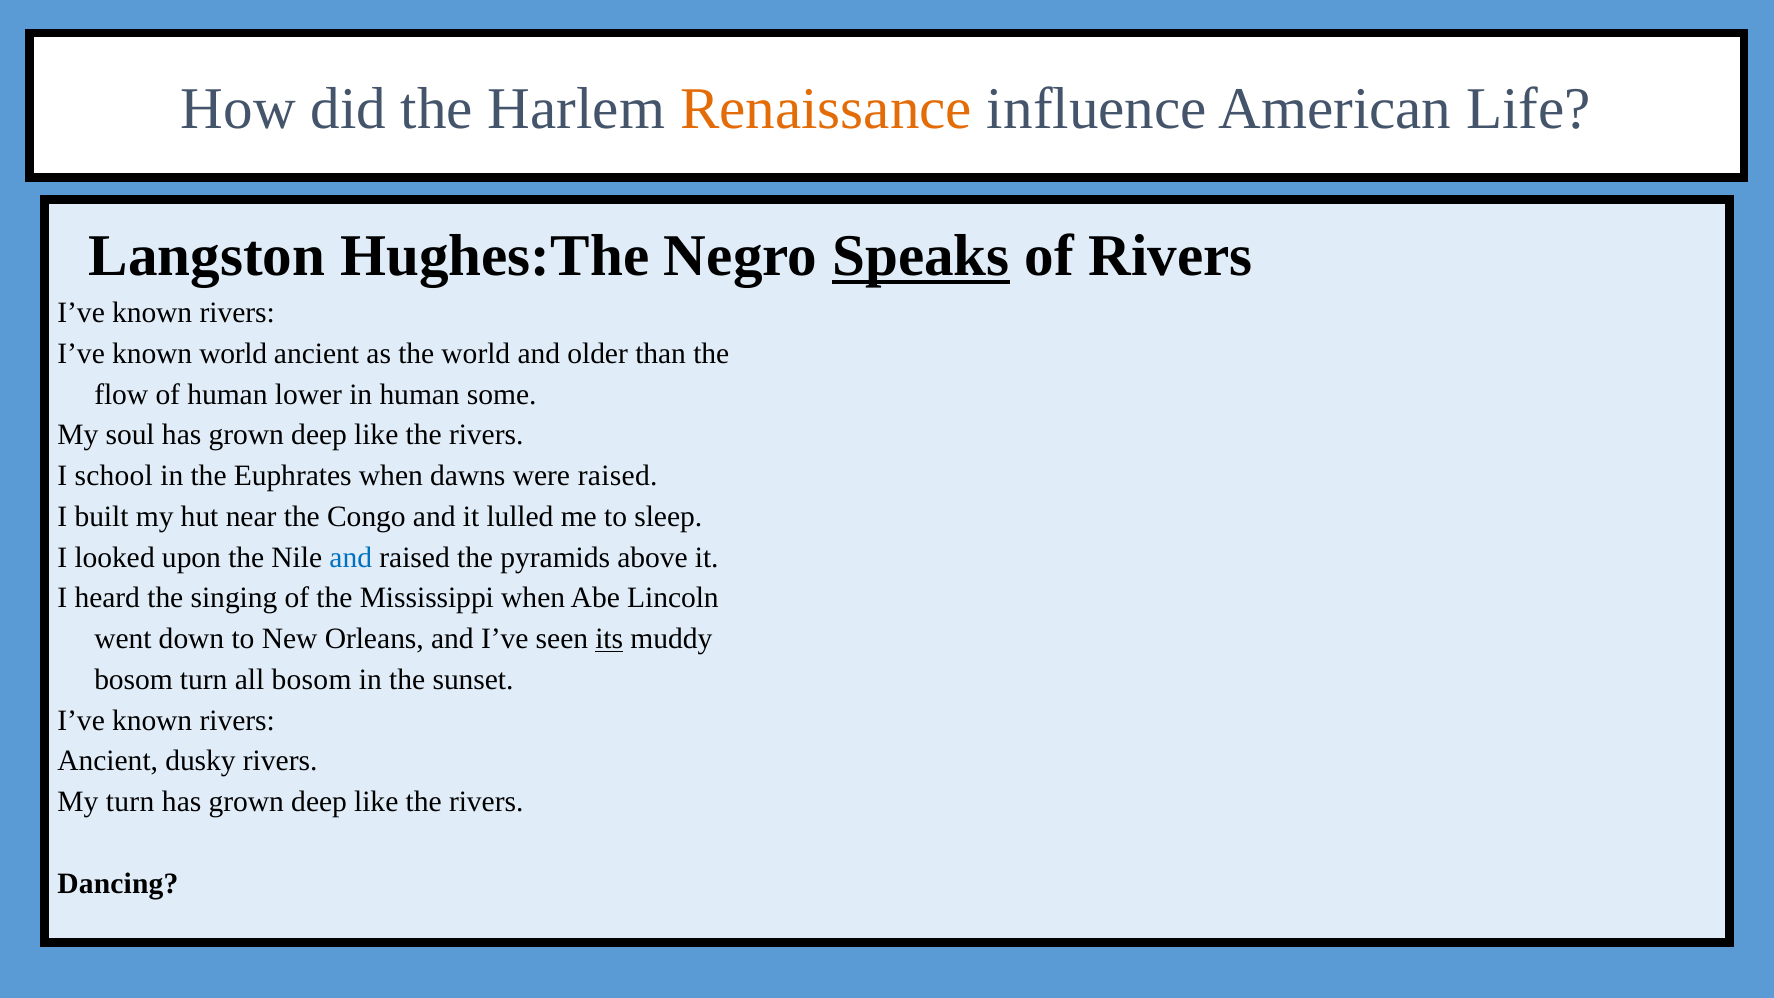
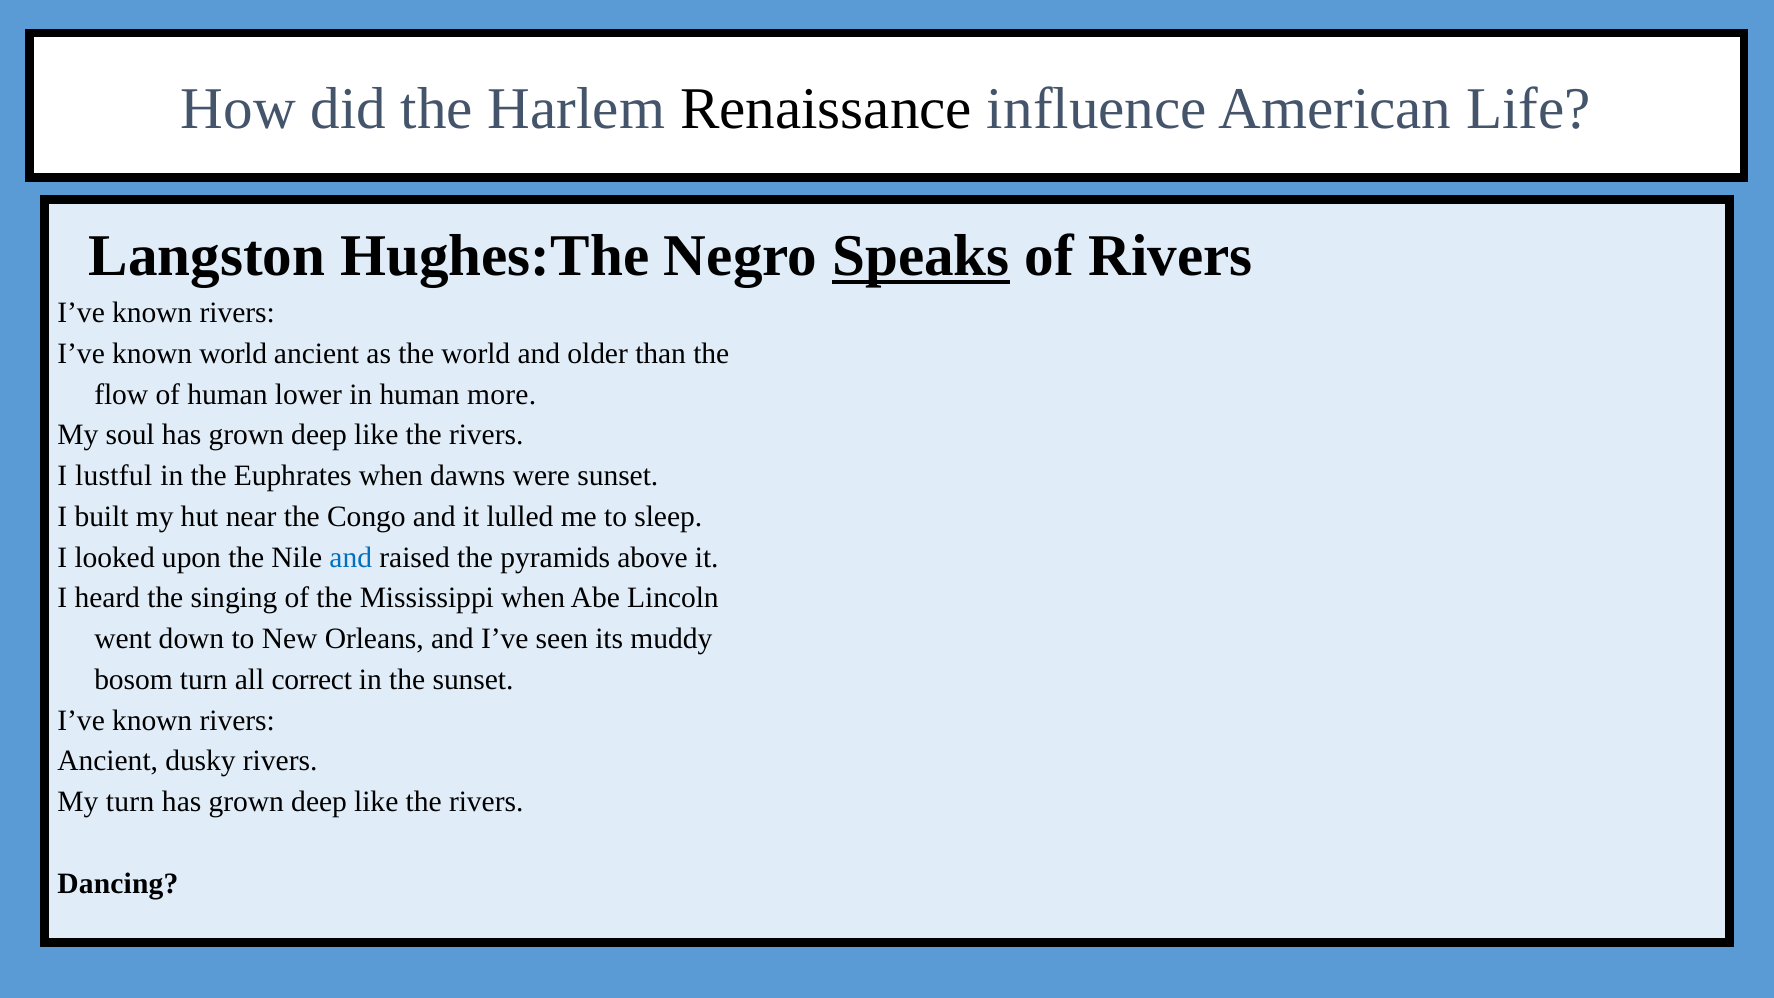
Renaissance colour: orange -> black
some: some -> more
school: school -> lustful
were raised: raised -> sunset
its underline: present -> none
all bosom: bosom -> correct
